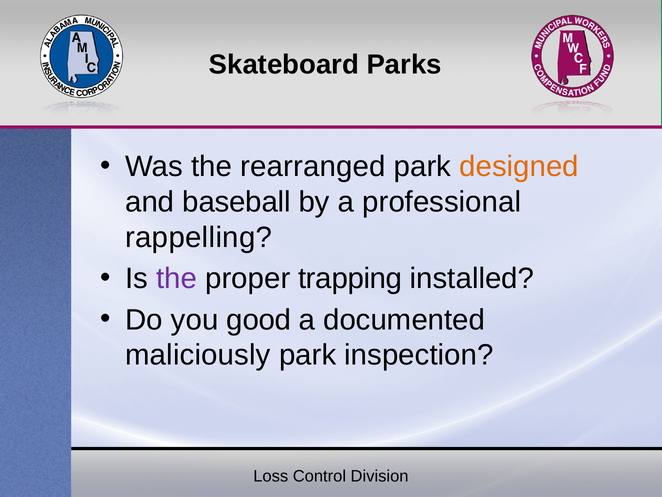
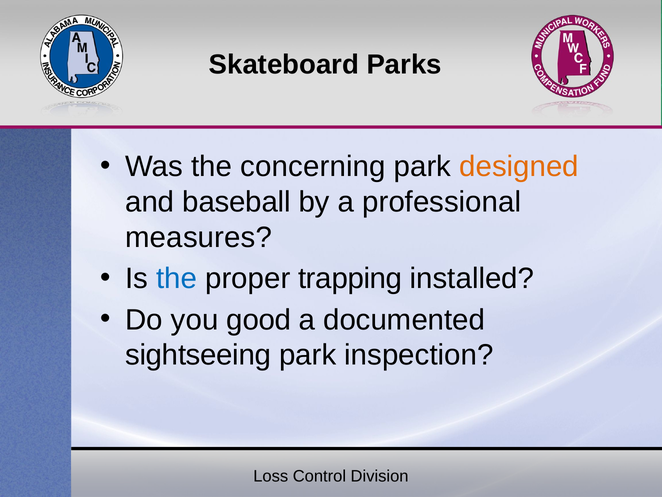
rearranged: rearranged -> concerning
rappelling: rappelling -> measures
the at (177, 278) colour: purple -> blue
maliciously: maliciously -> sightseeing
